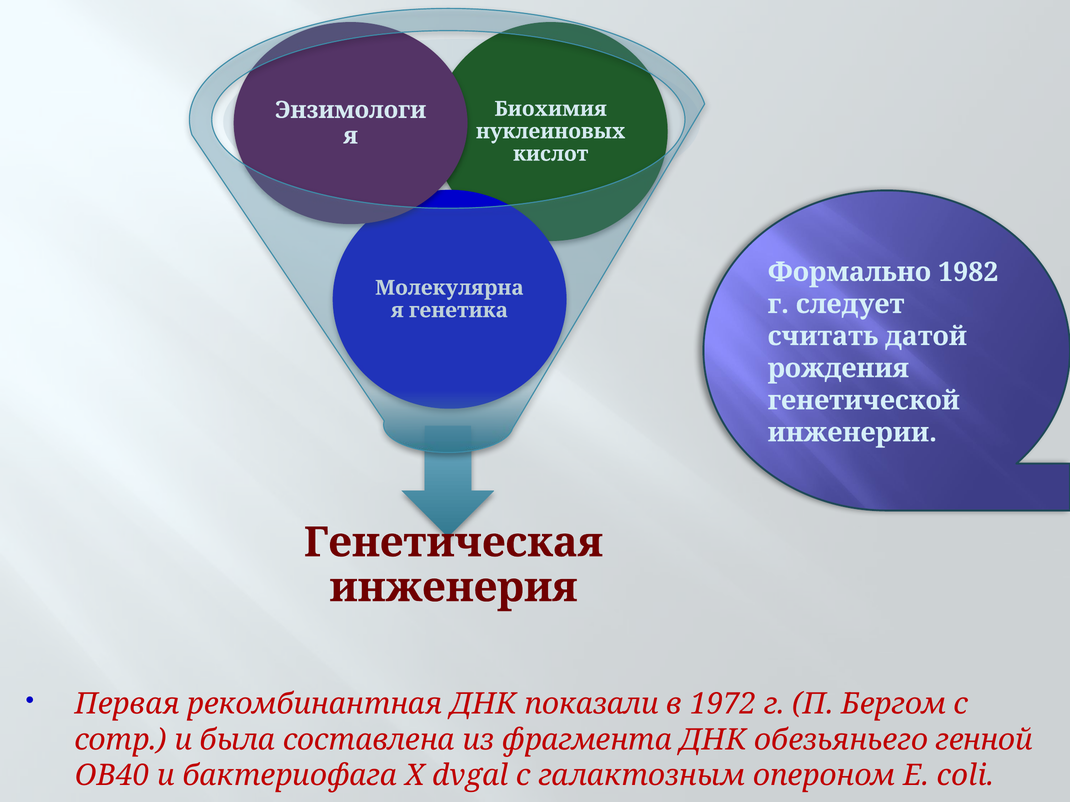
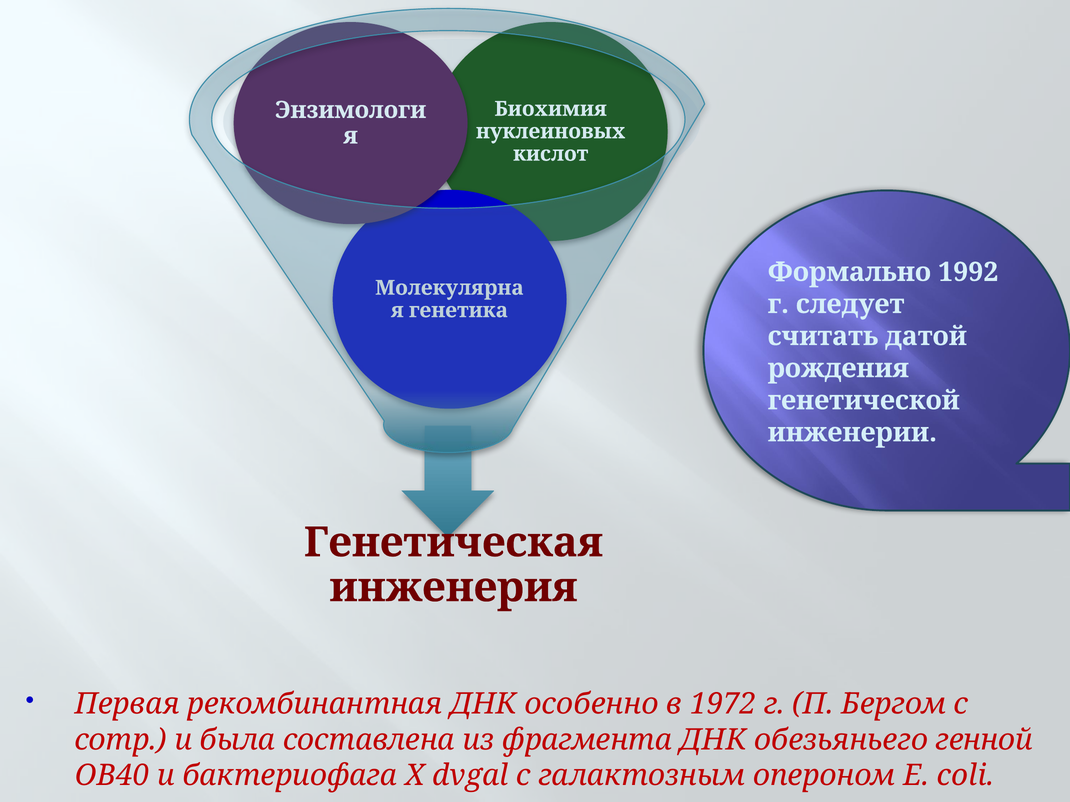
1982: 1982 -> 1992
показали: показали -> особенно
